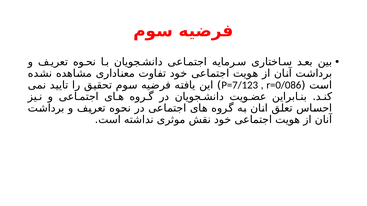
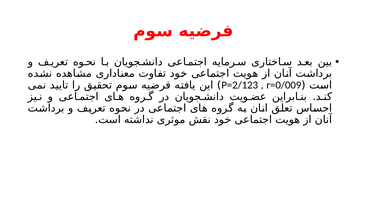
P=7/123: P=7/123 -> P=2/123
r=0/086: r=0/086 -> r=0/009
